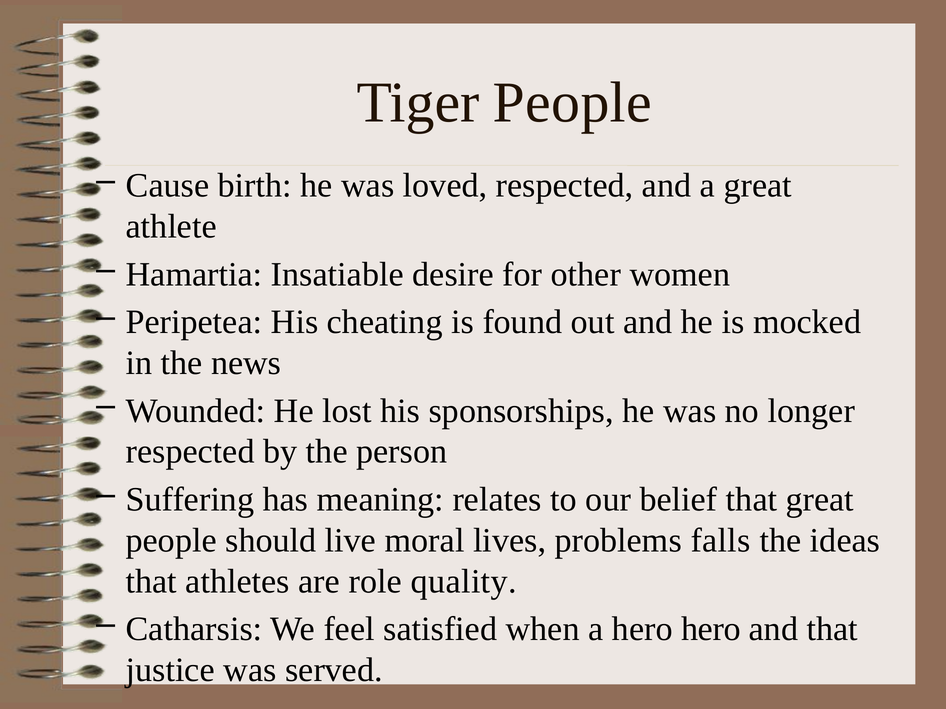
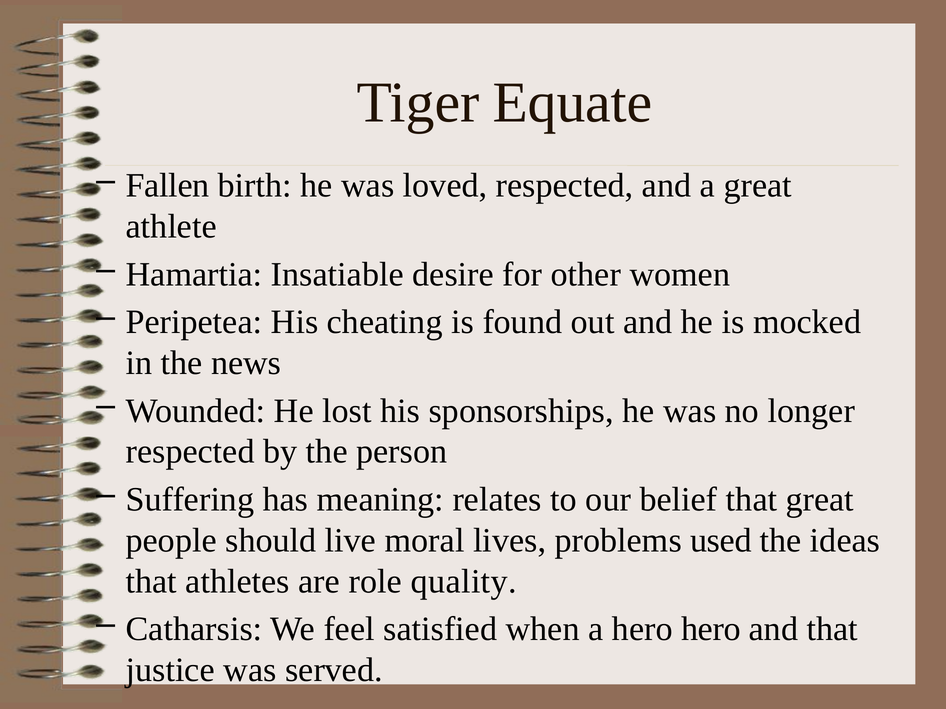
Tiger People: People -> Equate
Cause: Cause -> Fallen
falls: falls -> used
